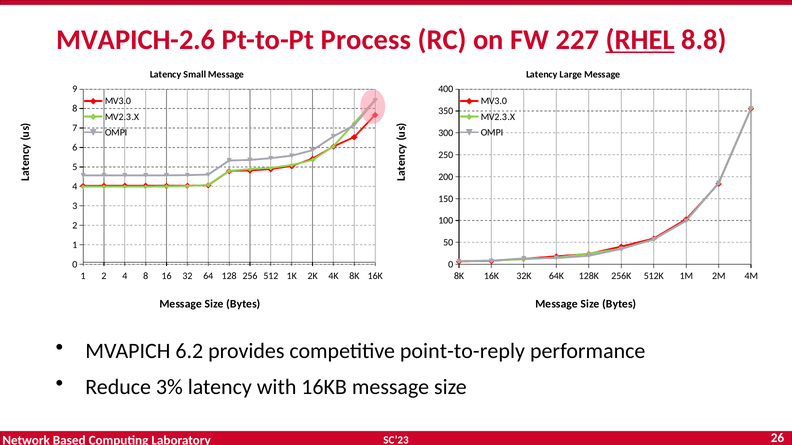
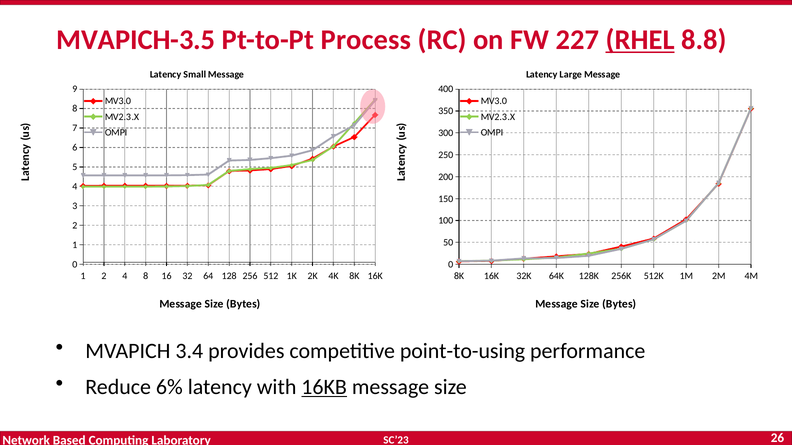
MVAPICH-2.6: MVAPICH-2.6 -> MVAPICH-3.5
6.2: 6.2 -> 3.4
point-to-reply: point-to-reply -> point-to-using
3%: 3% -> 6%
16KB underline: none -> present
